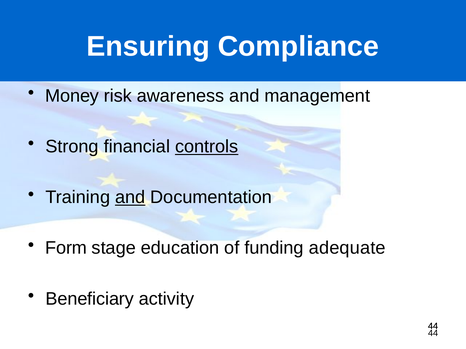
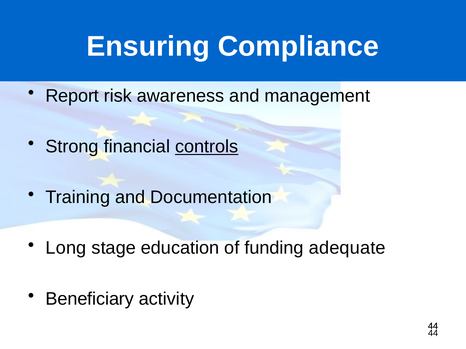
Money: Money -> Report
and at (130, 198) underline: present -> none
Form: Form -> Long
